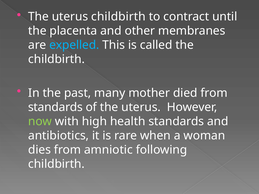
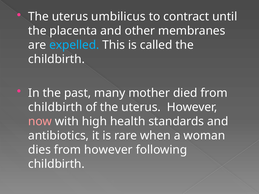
uterus childbirth: childbirth -> umbilicus
standards at (55, 107): standards -> childbirth
now colour: light green -> pink
from amniotic: amniotic -> however
